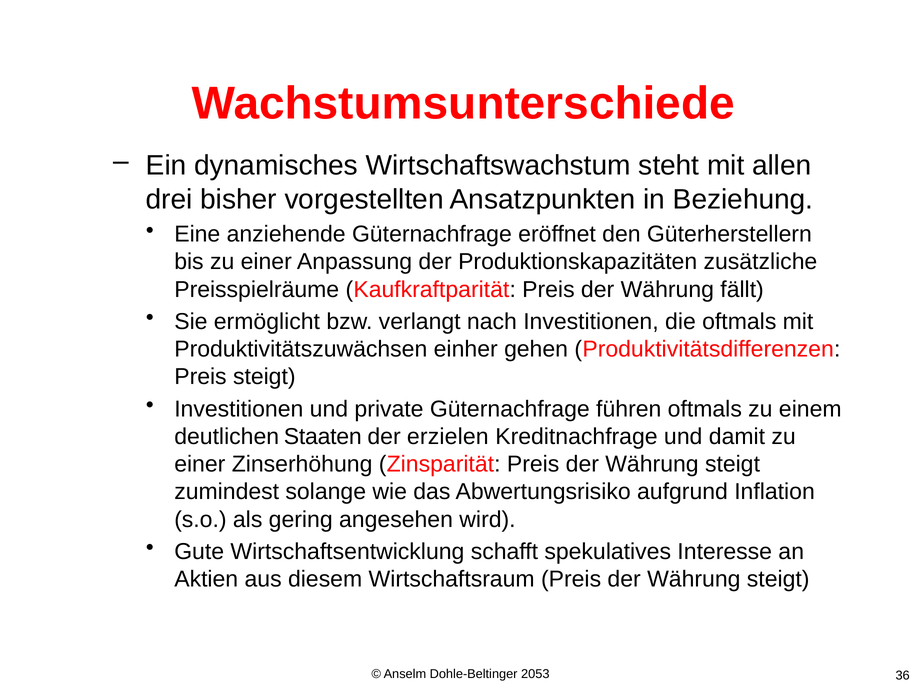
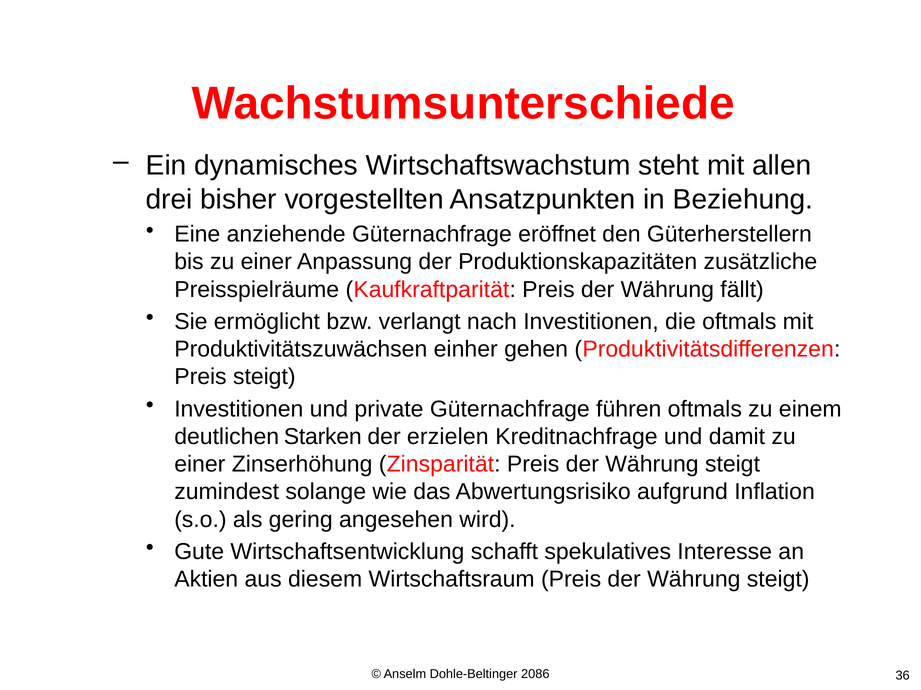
Staaten: Staaten -> Starken
2053: 2053 -> 2086
